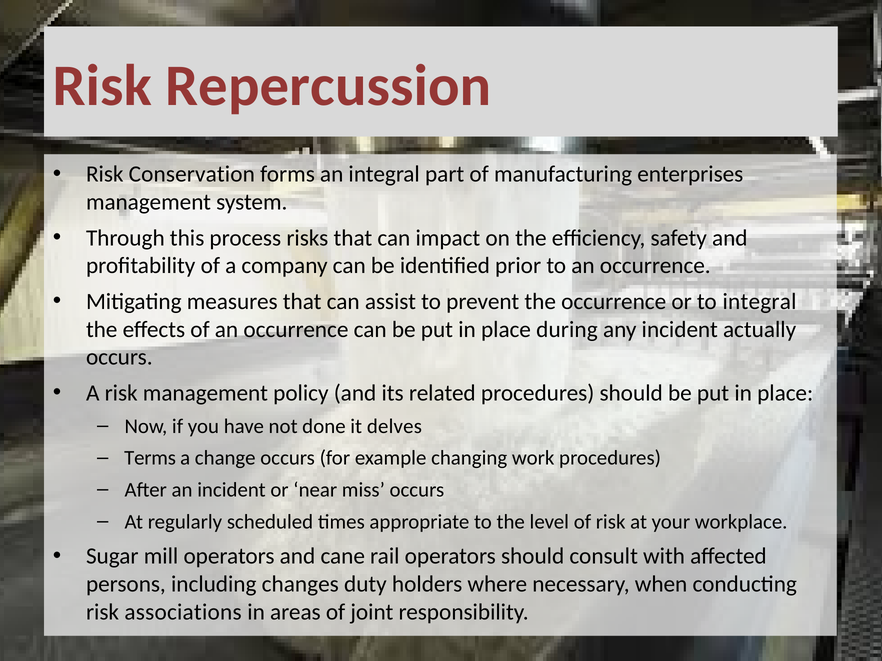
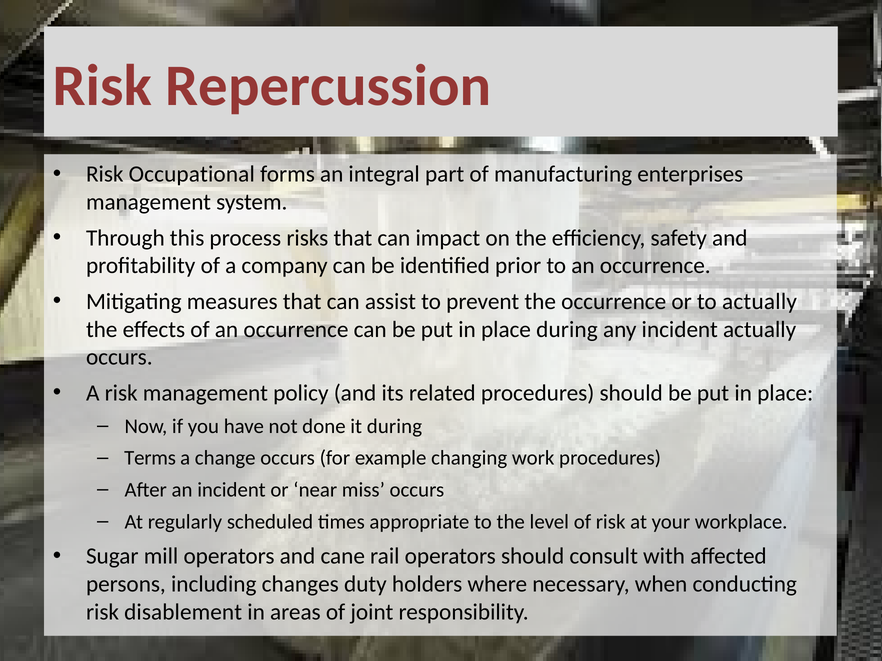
Conservation: Conservation -> Occupational
to integral: integral -> actually
it delves: delves -> during
associations: associations -> disablement
